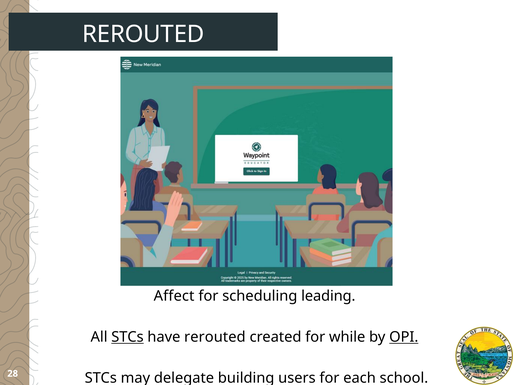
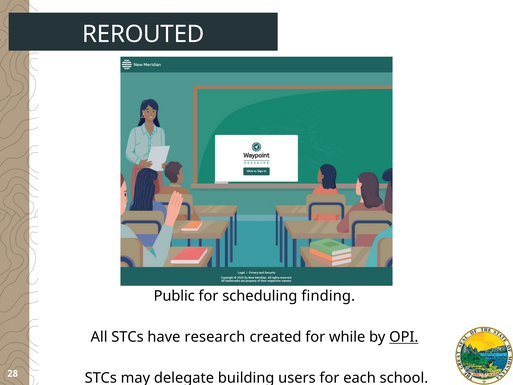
Affect: Affect -> Public
leading: leading -> finding
STCs at (127, 337) underline: present -> none
have rerouted: rerouted -> research
